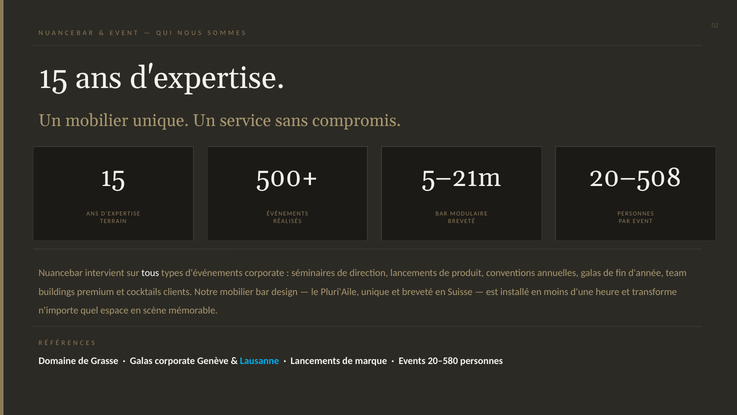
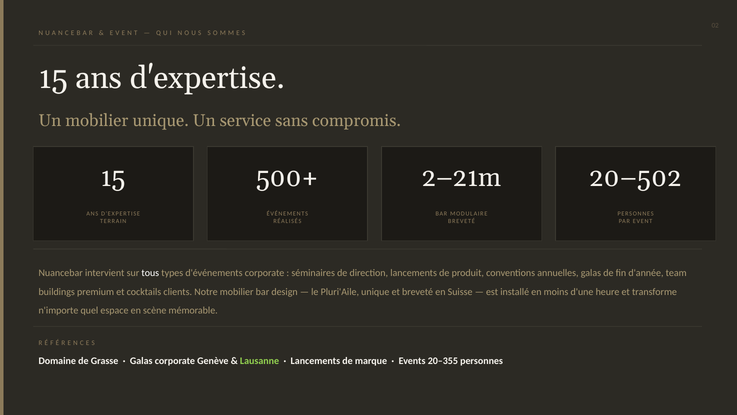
5–21m: 5–21m -> 2–21m
20–508: 20–508 -> 20–502
Lausanne colour: light blue -> light green
20–580: 20–580 -> 20–355
